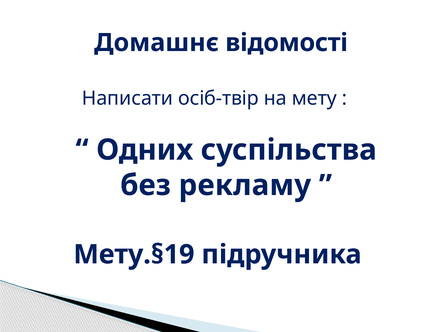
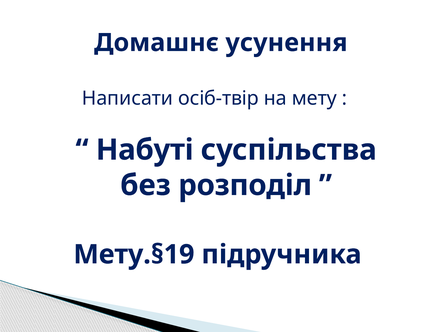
відомості: відомості -> усунення
Одних: Одних -> Набуті
рекламу: рекламу -> розподіл
